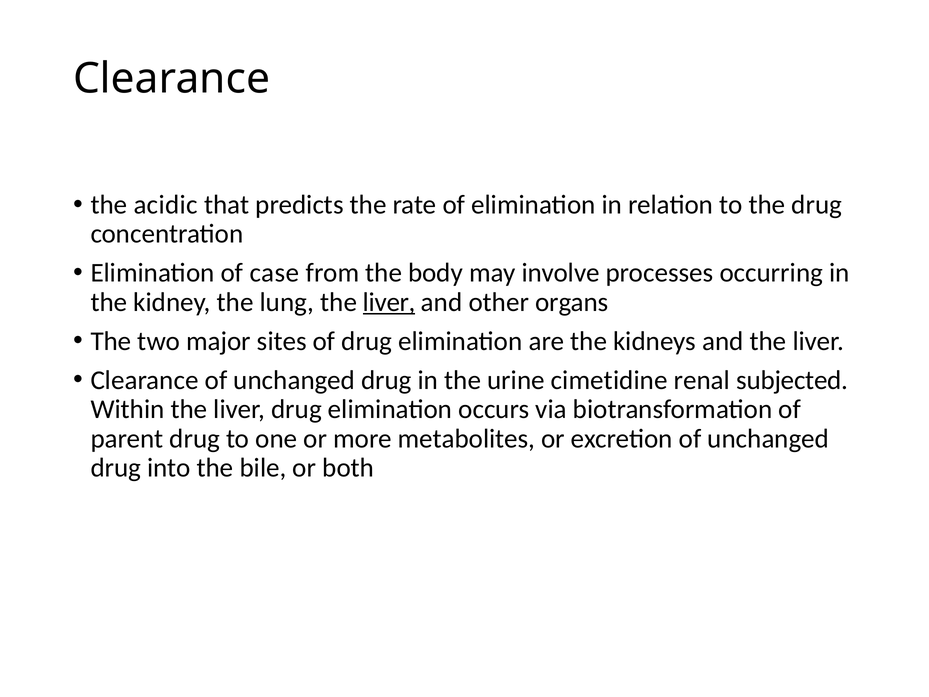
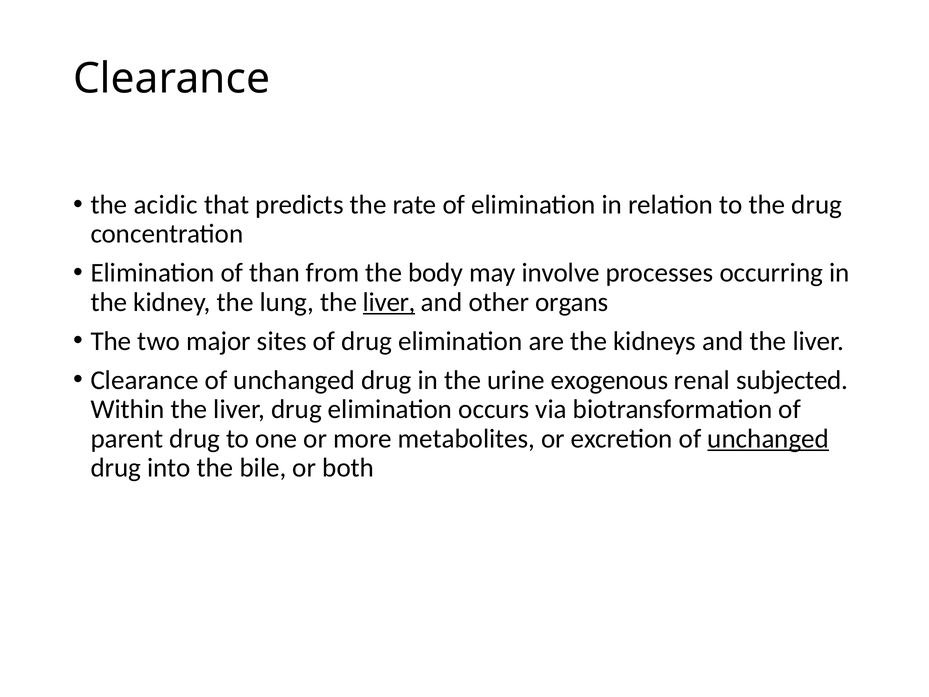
case: case -> than
cimetidine: cimetidine -> exogenous
unchanged at (768, 438) underline: none -> present
